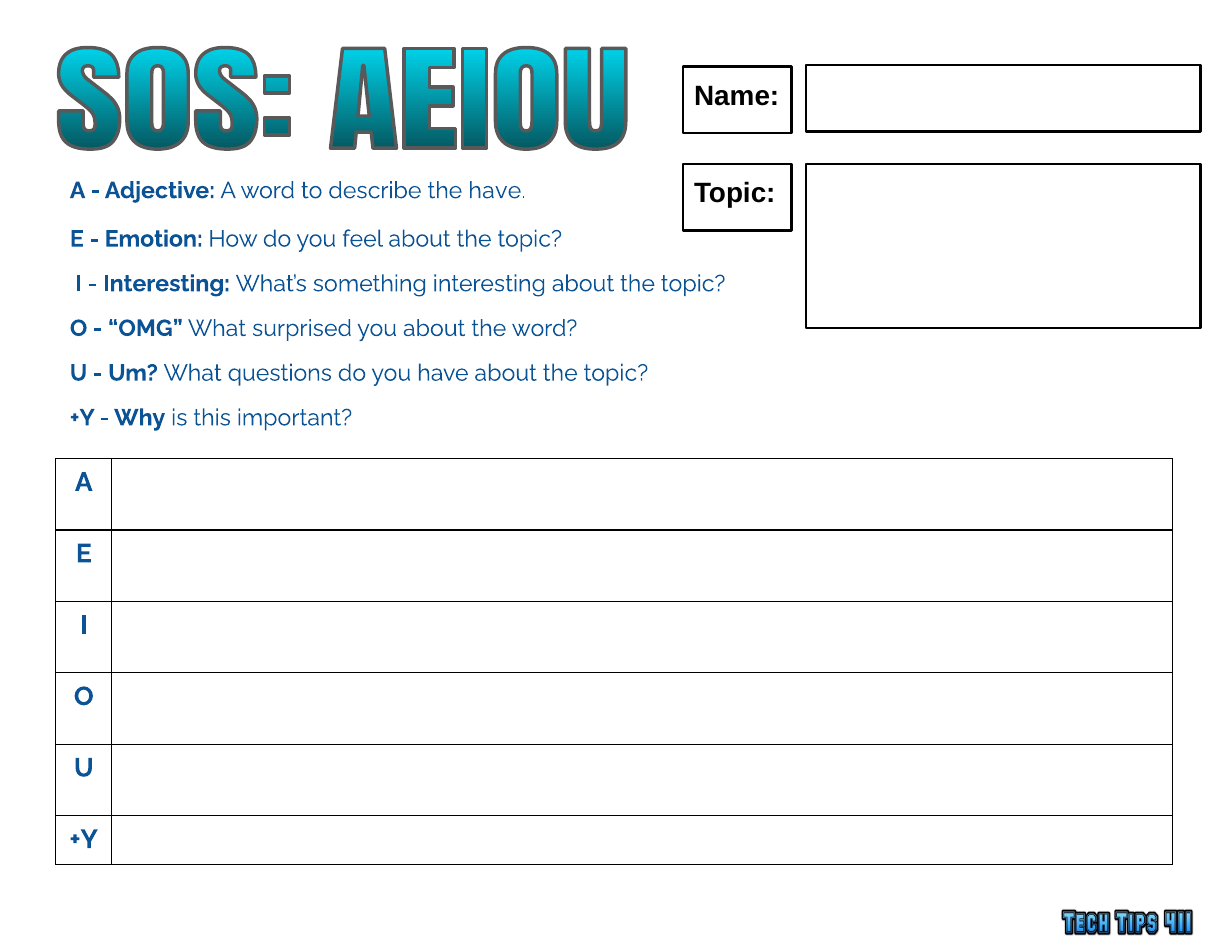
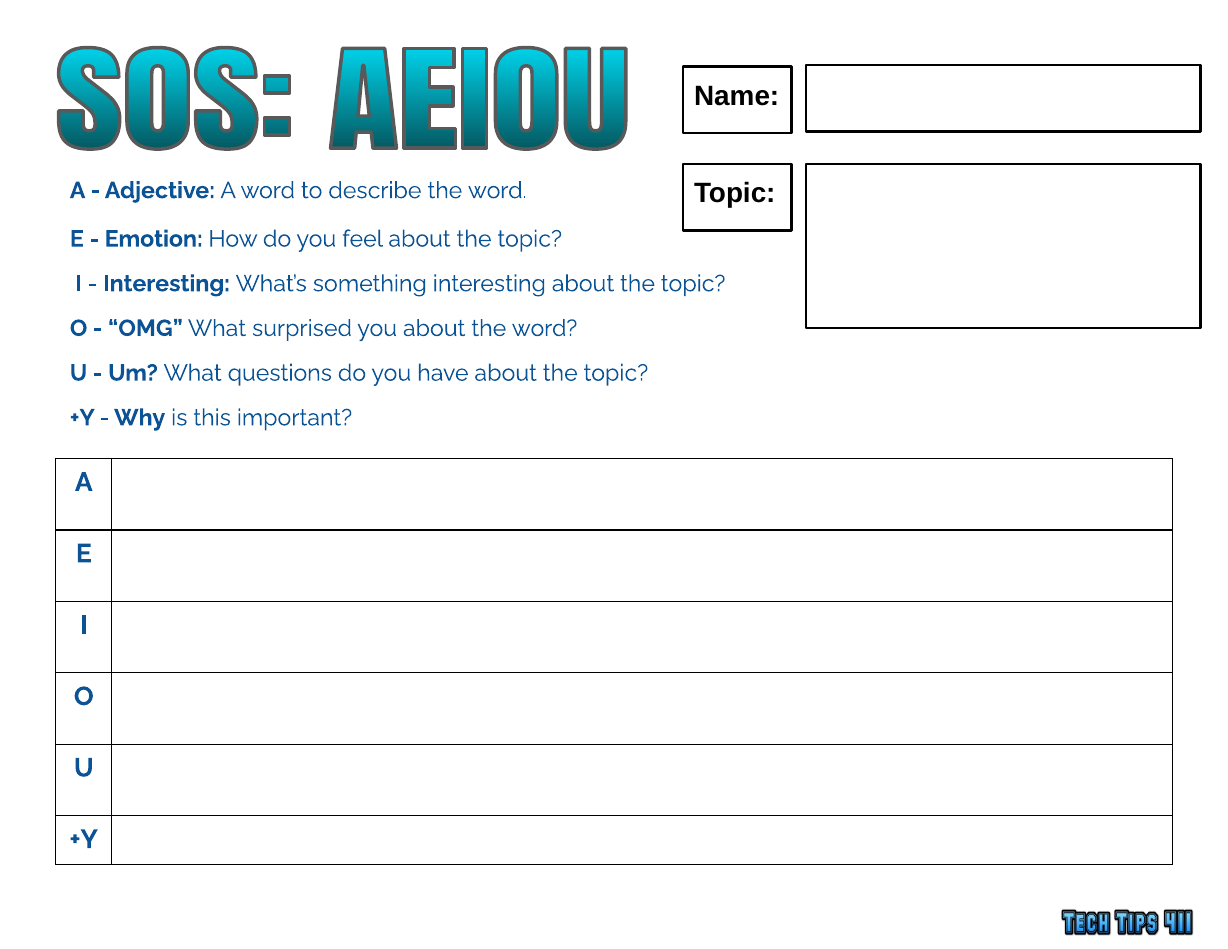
describe the have: have -> word
